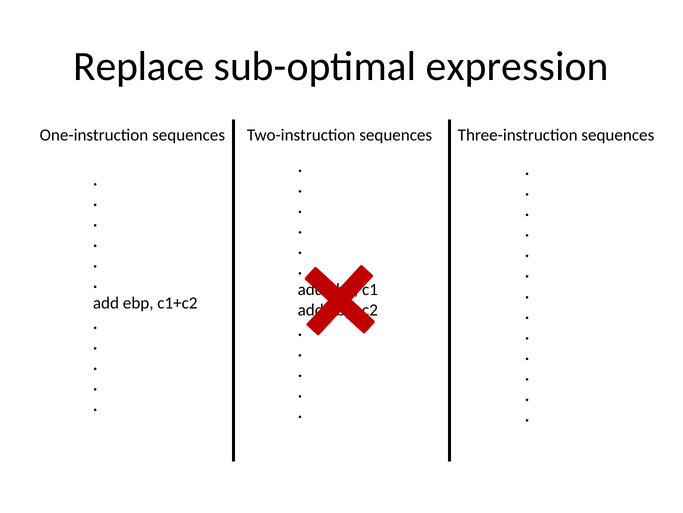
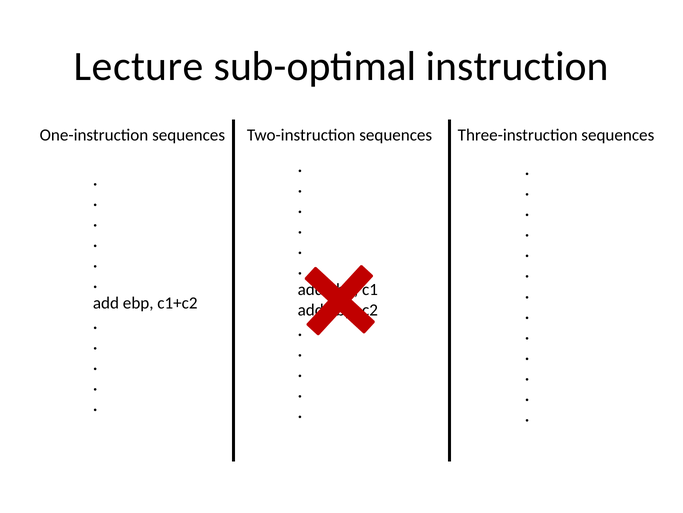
Replace: Replace -> Lecture
expression: expression -> instruction
